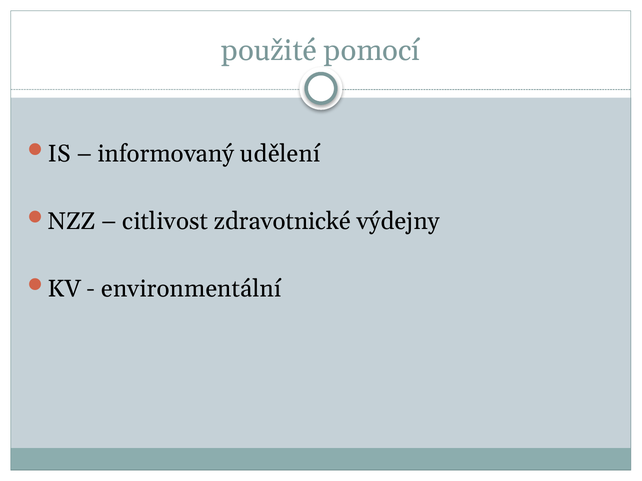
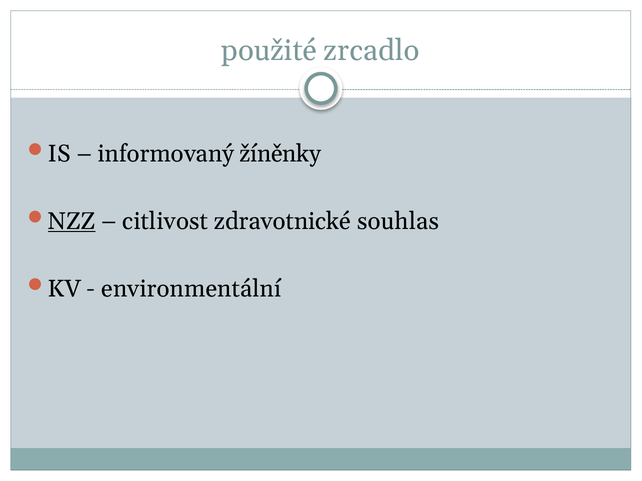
pomocí: pomocí -> zrcadlo
udělení: udělení -> žíněnky
NZZ underline: none -> present
výdejny: výdejny -> souhlas
